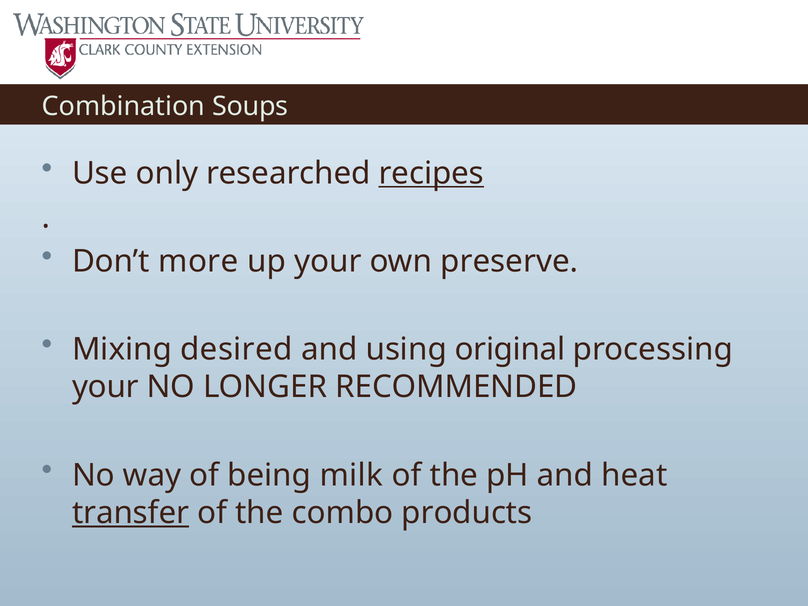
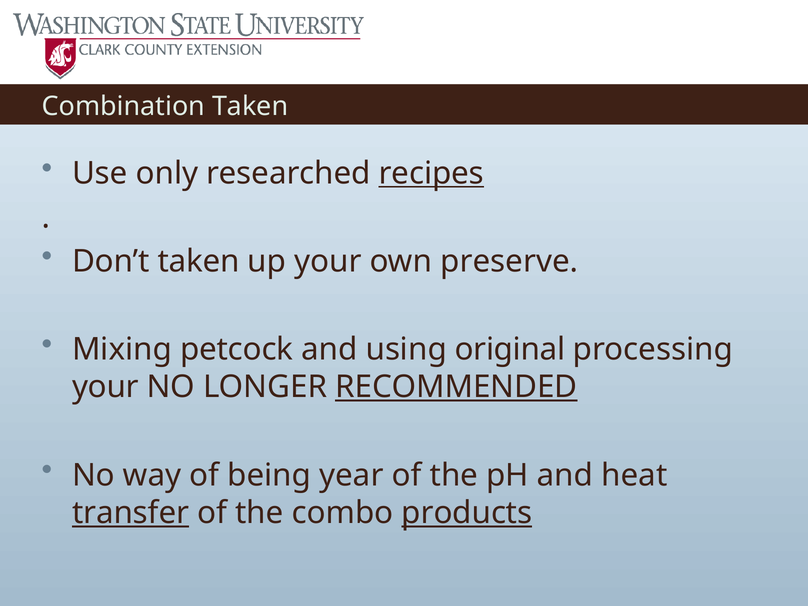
Combination Soups: Soups -> Taken
Don’t more: more -> taken
desired: desired -> petcock
RECOMMENDED underline: none -> present
milk: milk -> year
products underline: none -> present
